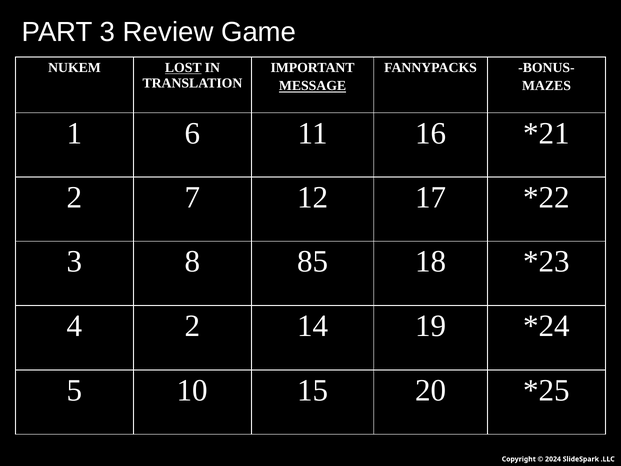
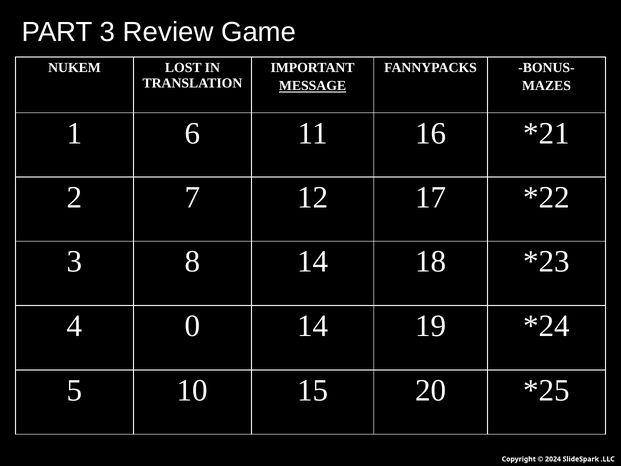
LOST underline: present -> none
8 85: 85 -> 14
4 2: 2 -> 0
